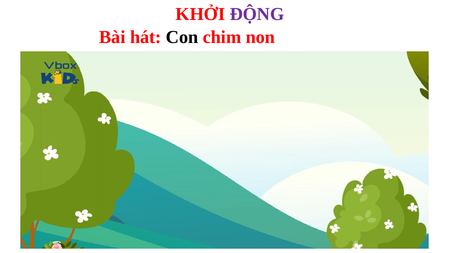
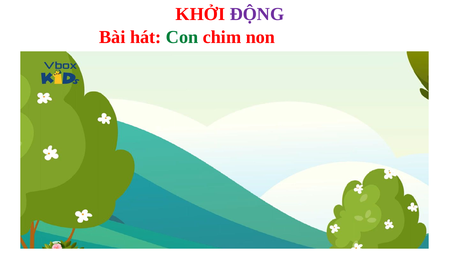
Con colour: black -> green
